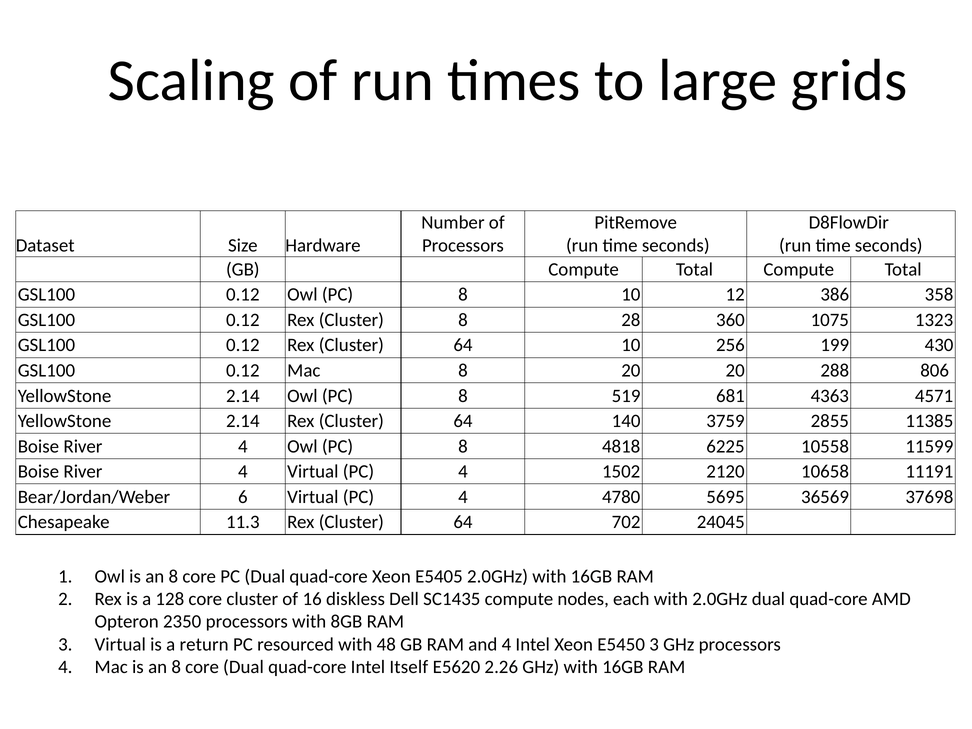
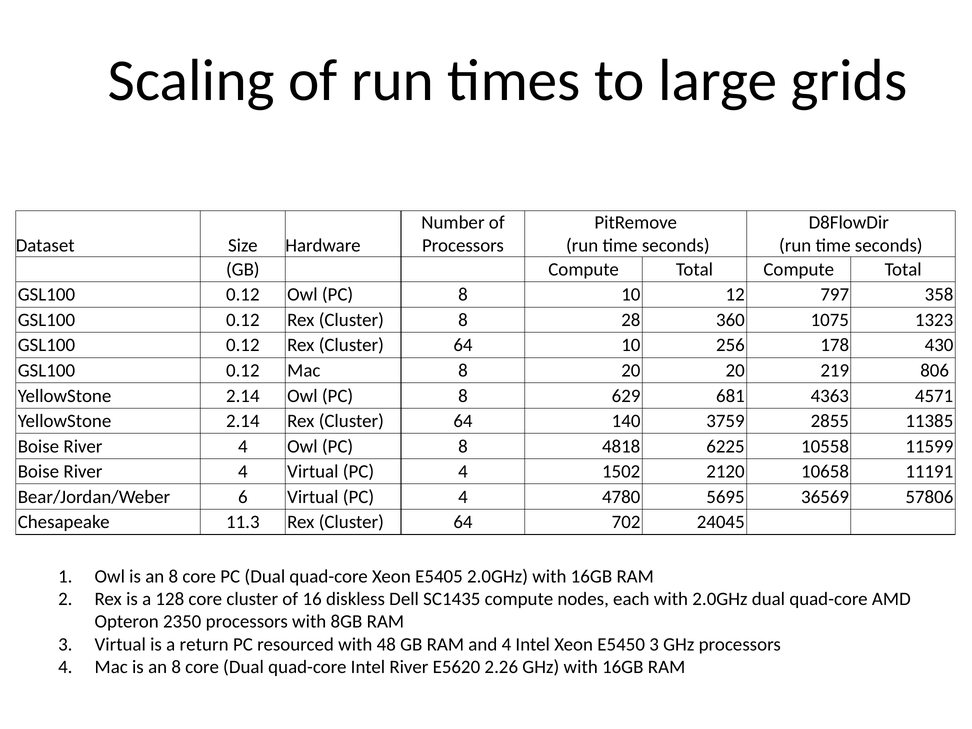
386: 386 -> 797
199: 199 -> 178
288: 288 -> 219
519: 519 -> 629
37698: 37698 -> 57806
Intel Itself: Itself -> River
